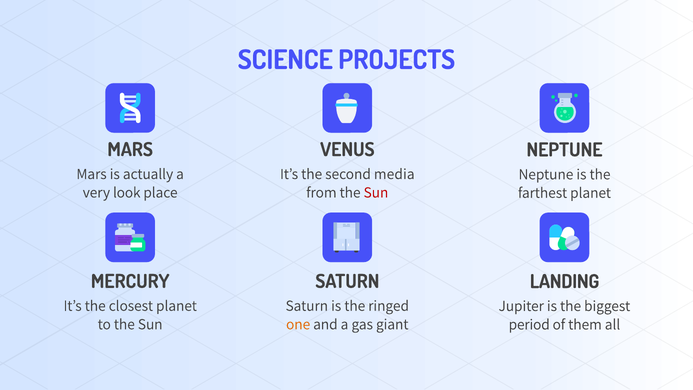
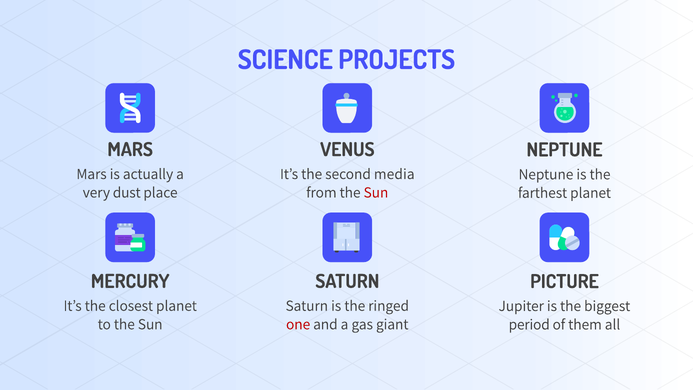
look: look -> dust
LANDING: LANDING -> PICTURE
one colour: orange -> red
